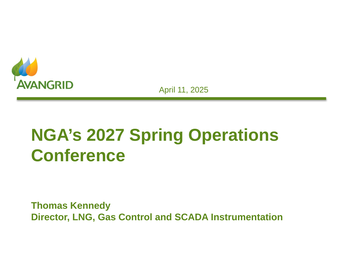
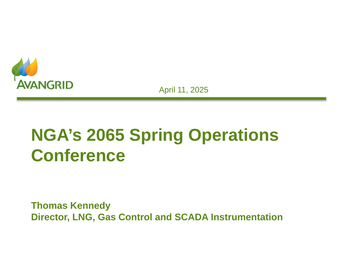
2027: 2027 -> 2065
